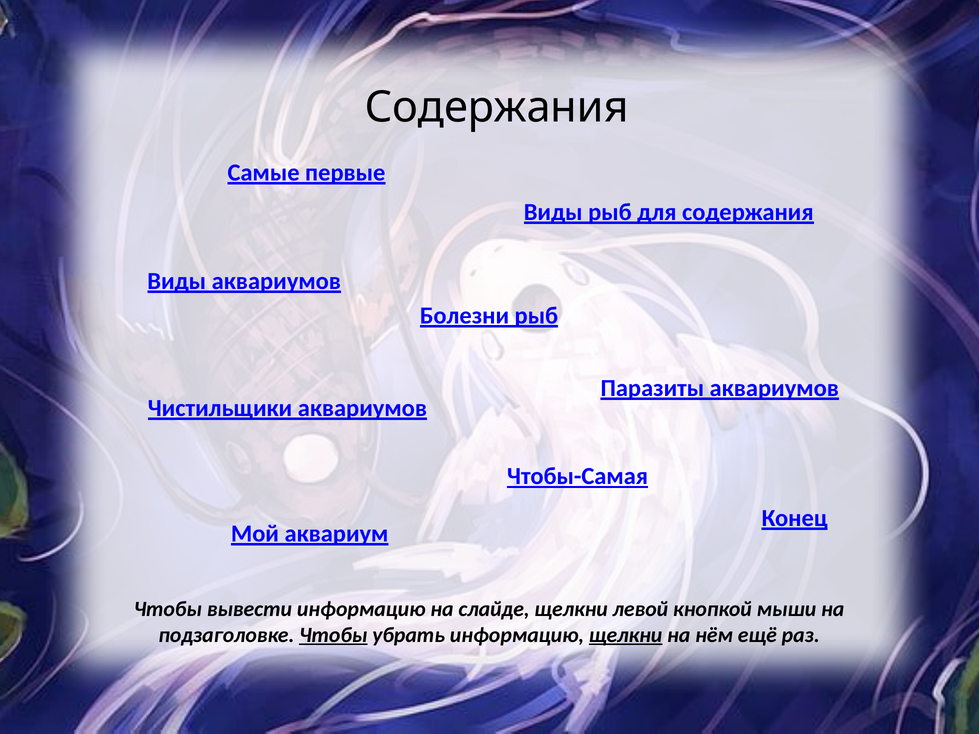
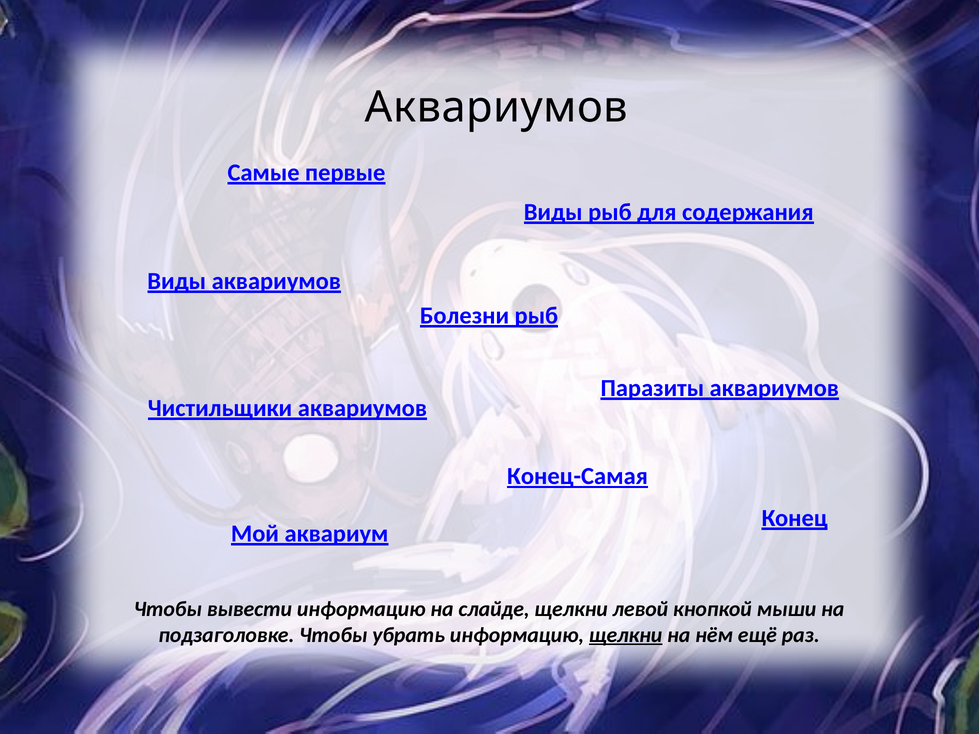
Содержания at (497, 107): Содержания -> Аквариумов
Чтобы-Самая: Чтобы-Самая -> Конец-Самая
Чтобы at (333, 635) underline: present -> none
